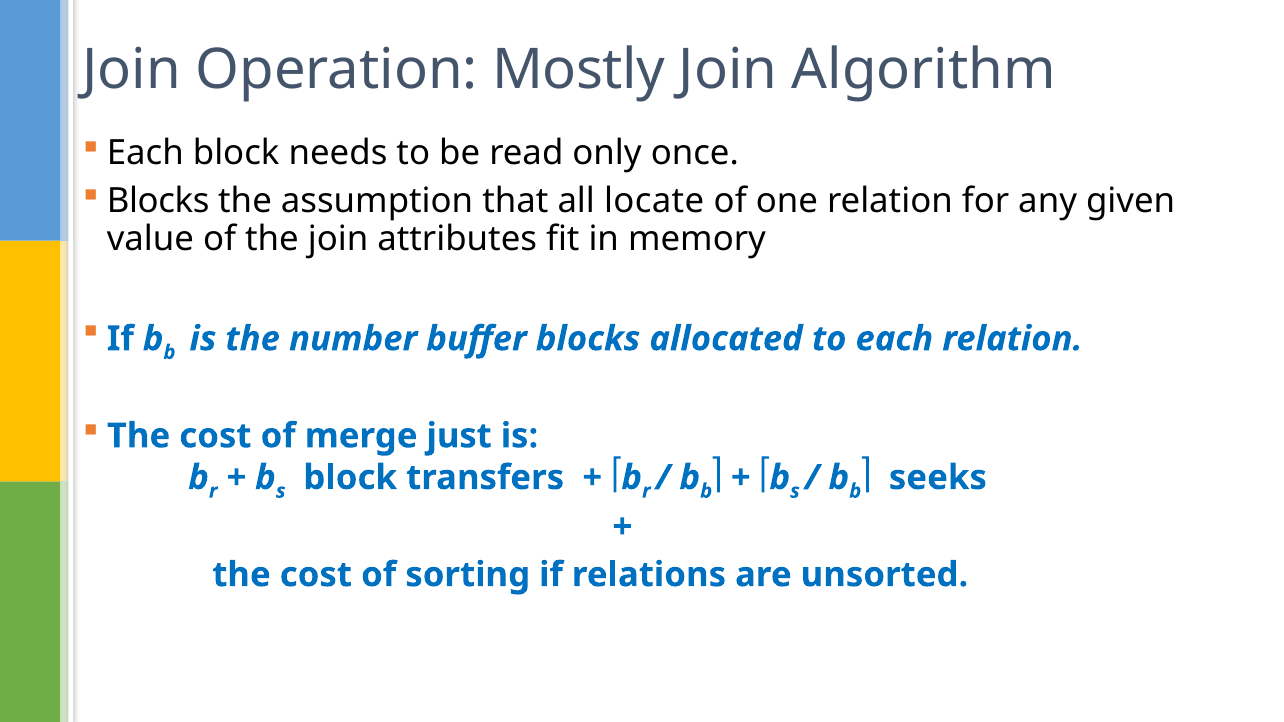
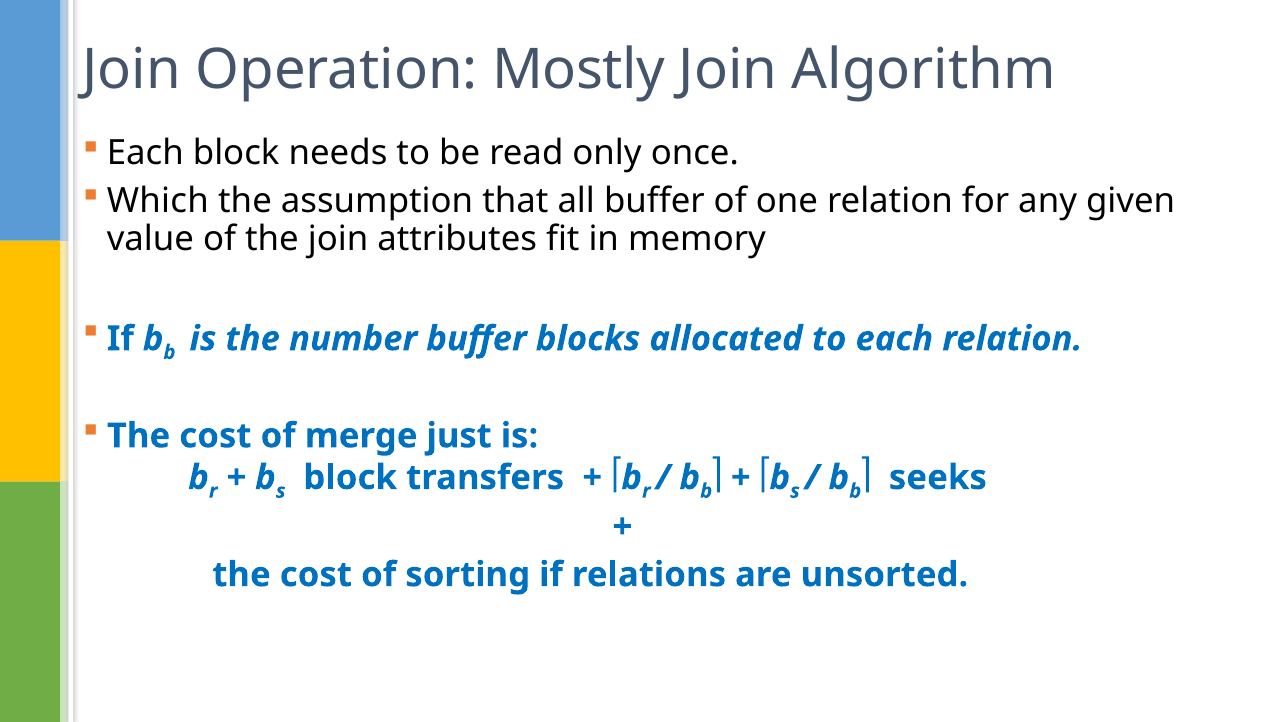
Blocks at (158, 201): Blocks -> Which
all locate: locate -> buffer
